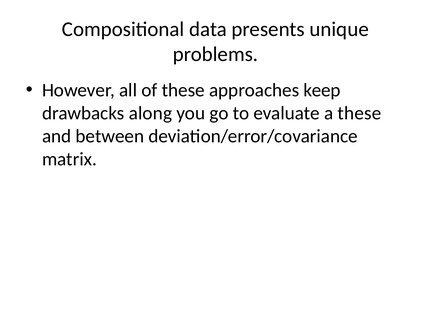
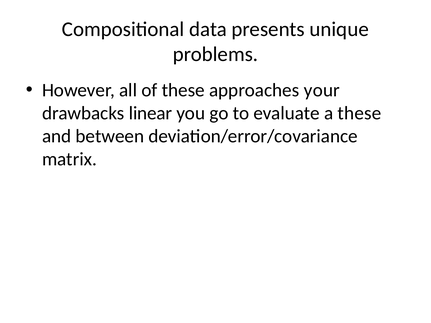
keep: keep -> your
along: along -> linear
